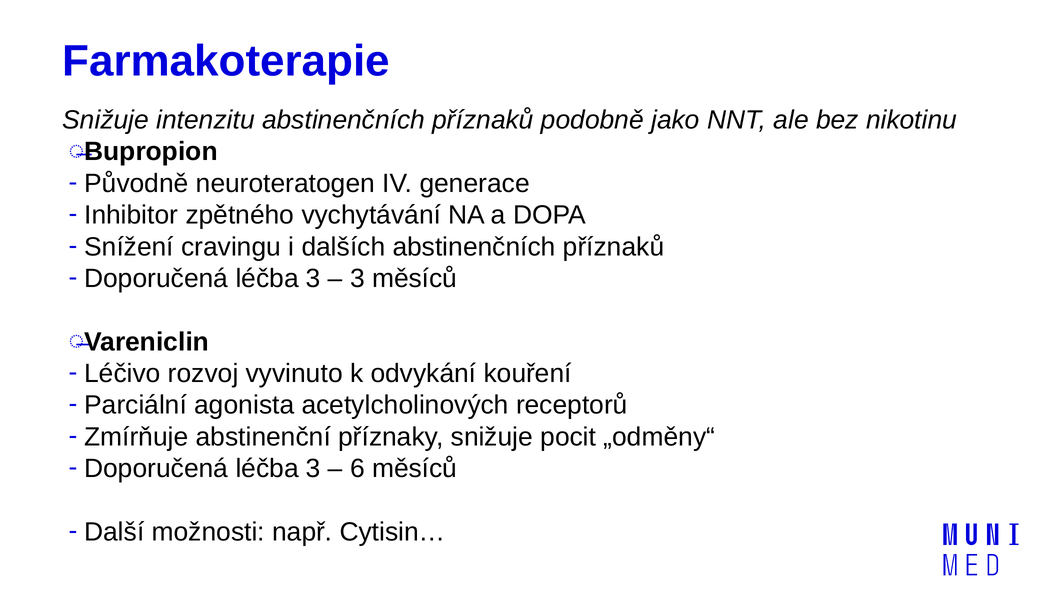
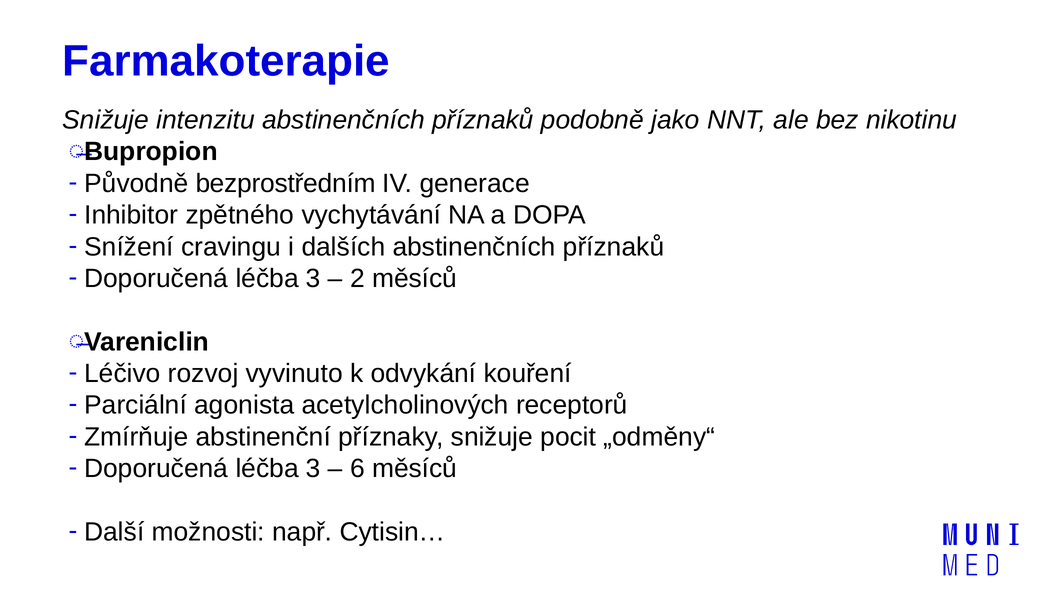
neuroteratogen: neuroteratogen -> bezprostředním
3 at (357, 279): 3 -> 2
